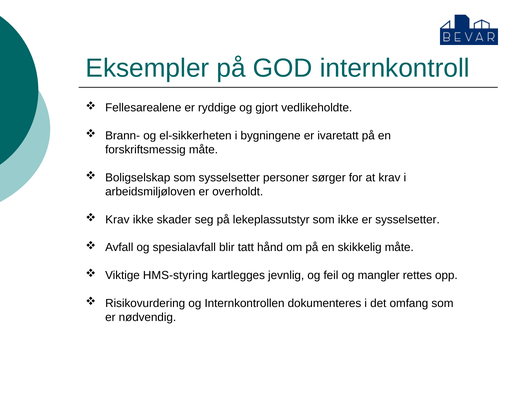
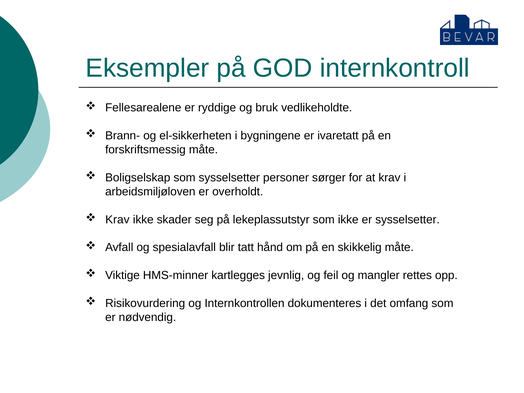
gjort: gjort -> bruk
HMS-styring: HMS-styring -> HMS-minner
